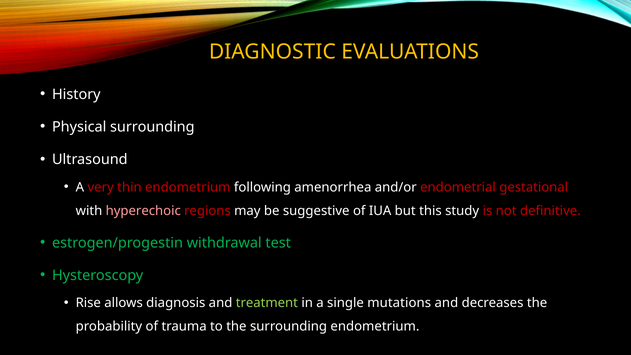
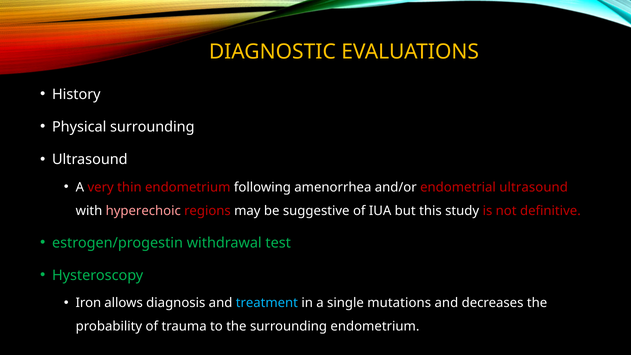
endometrial gestational: gestational -> ultrasound
Rise: Rise -> Iron
treatment colour: light green -> light blue
